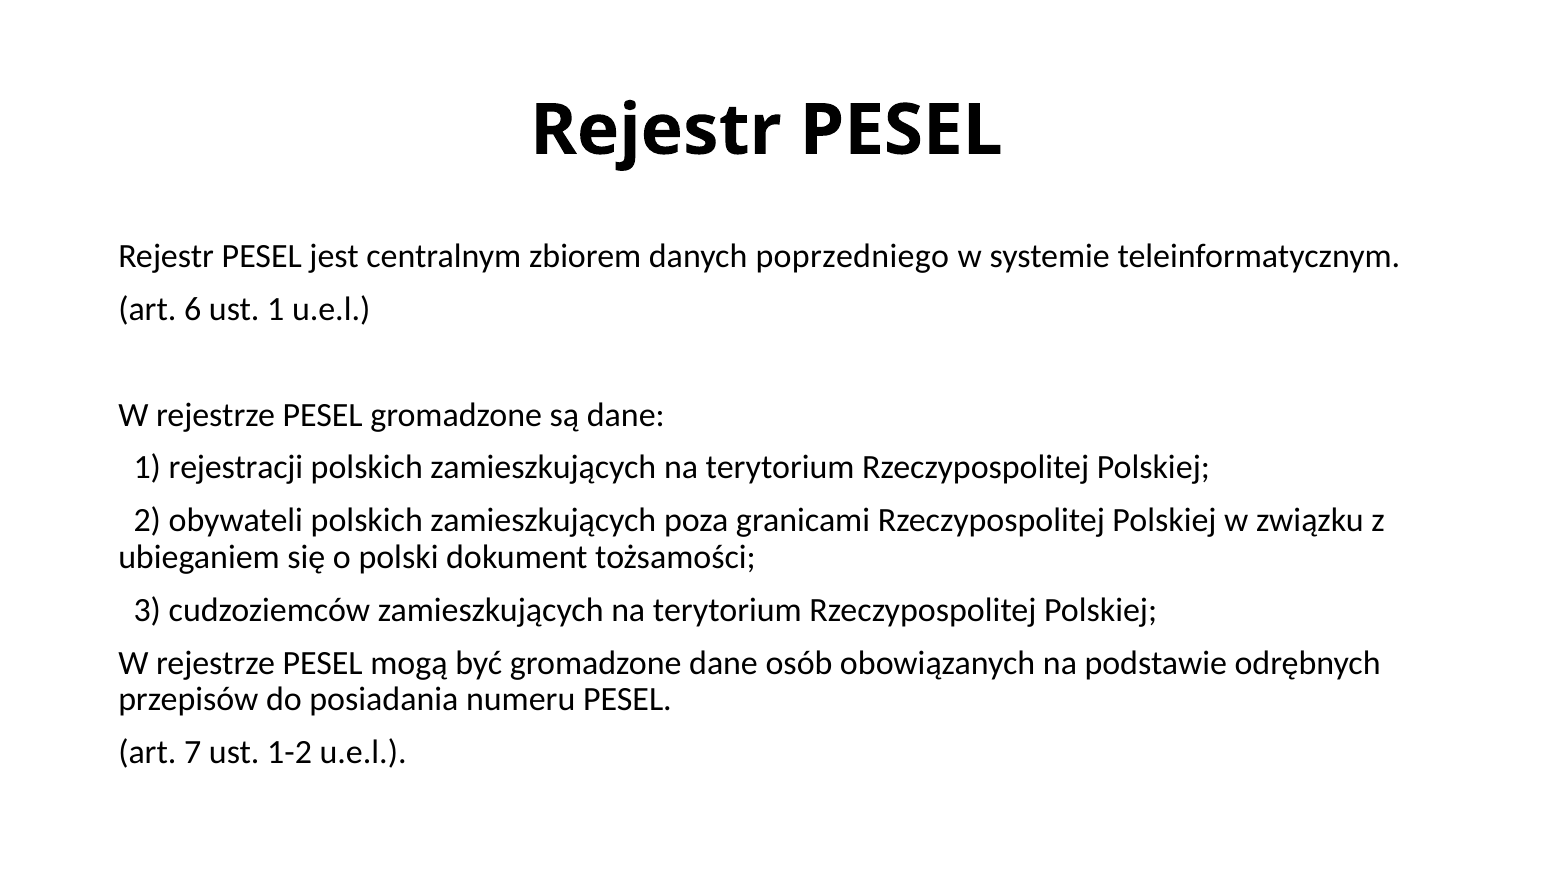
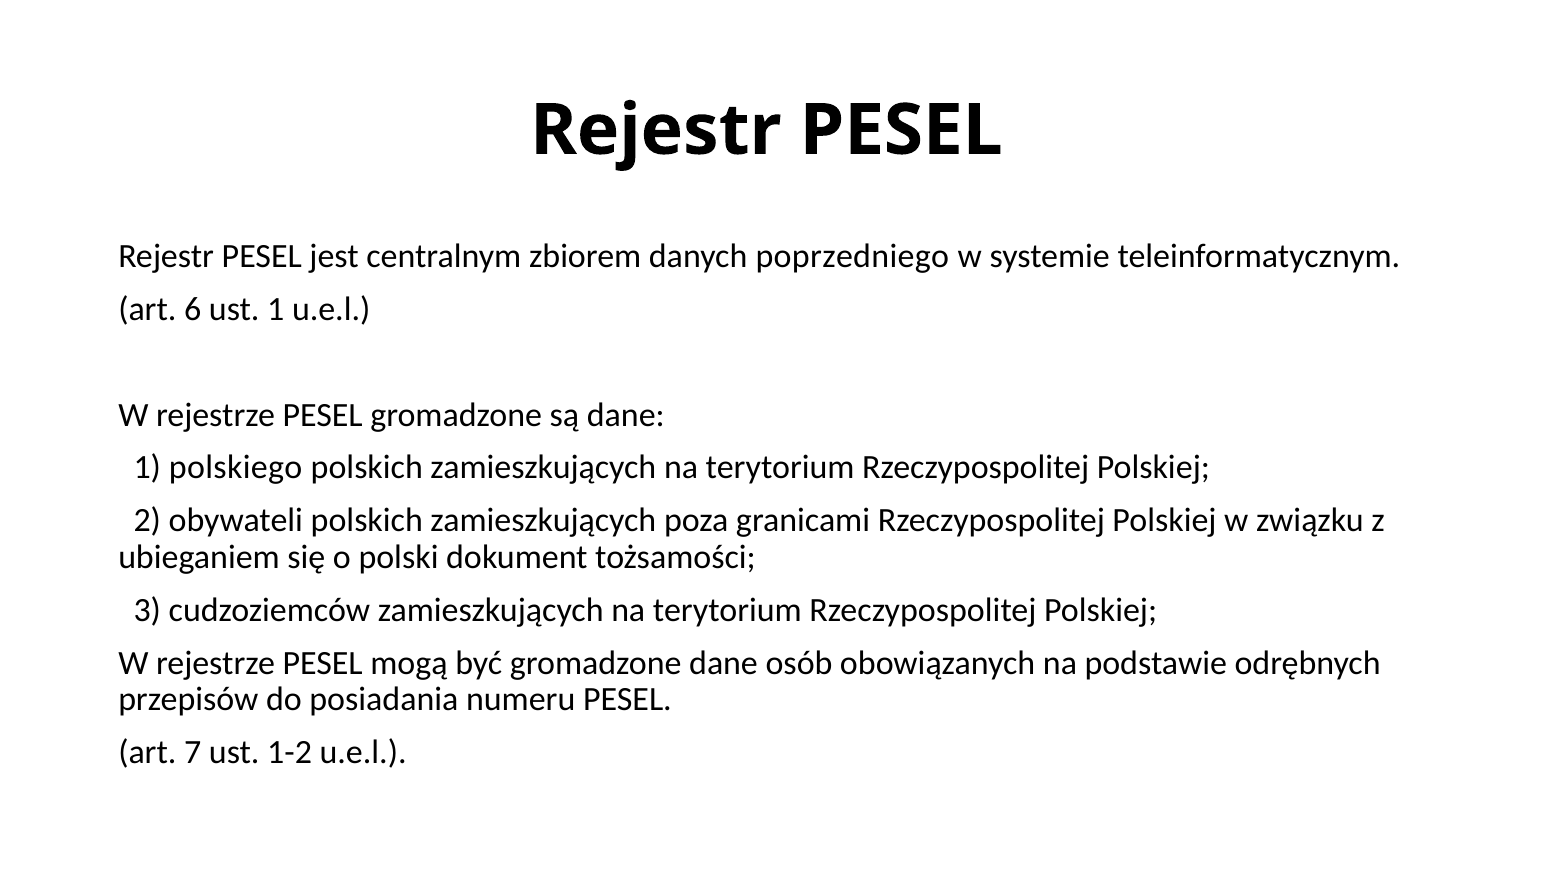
rejestracji: rejestracji -> polskiego
